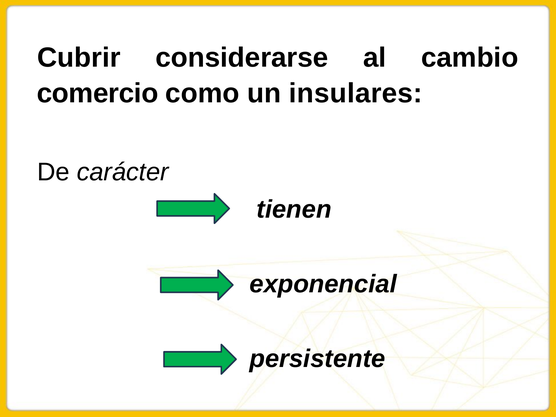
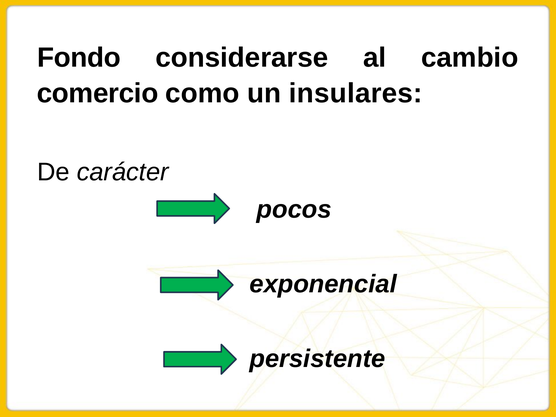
Cubrir: Cubrir -> Fondo
tienen: tienen -> pocos
